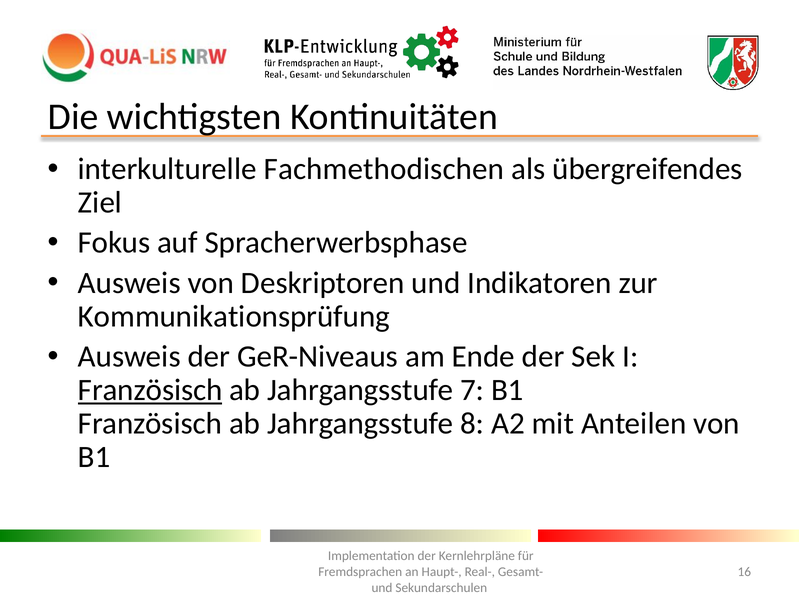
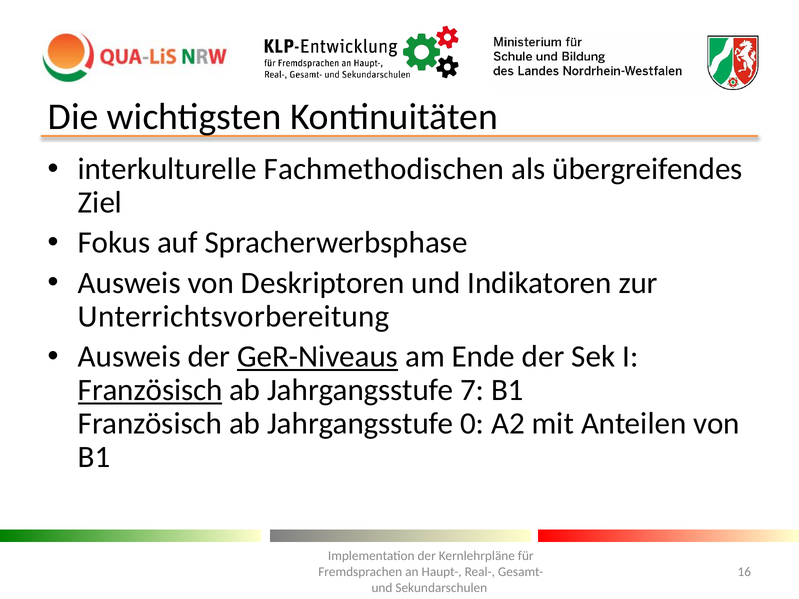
Kommunikationsprüfung: Kommunikationsprüfung -> Unterrichtsvorbereitung
GeR-Niveaus underline: none -> present
8: 8 -> 0
